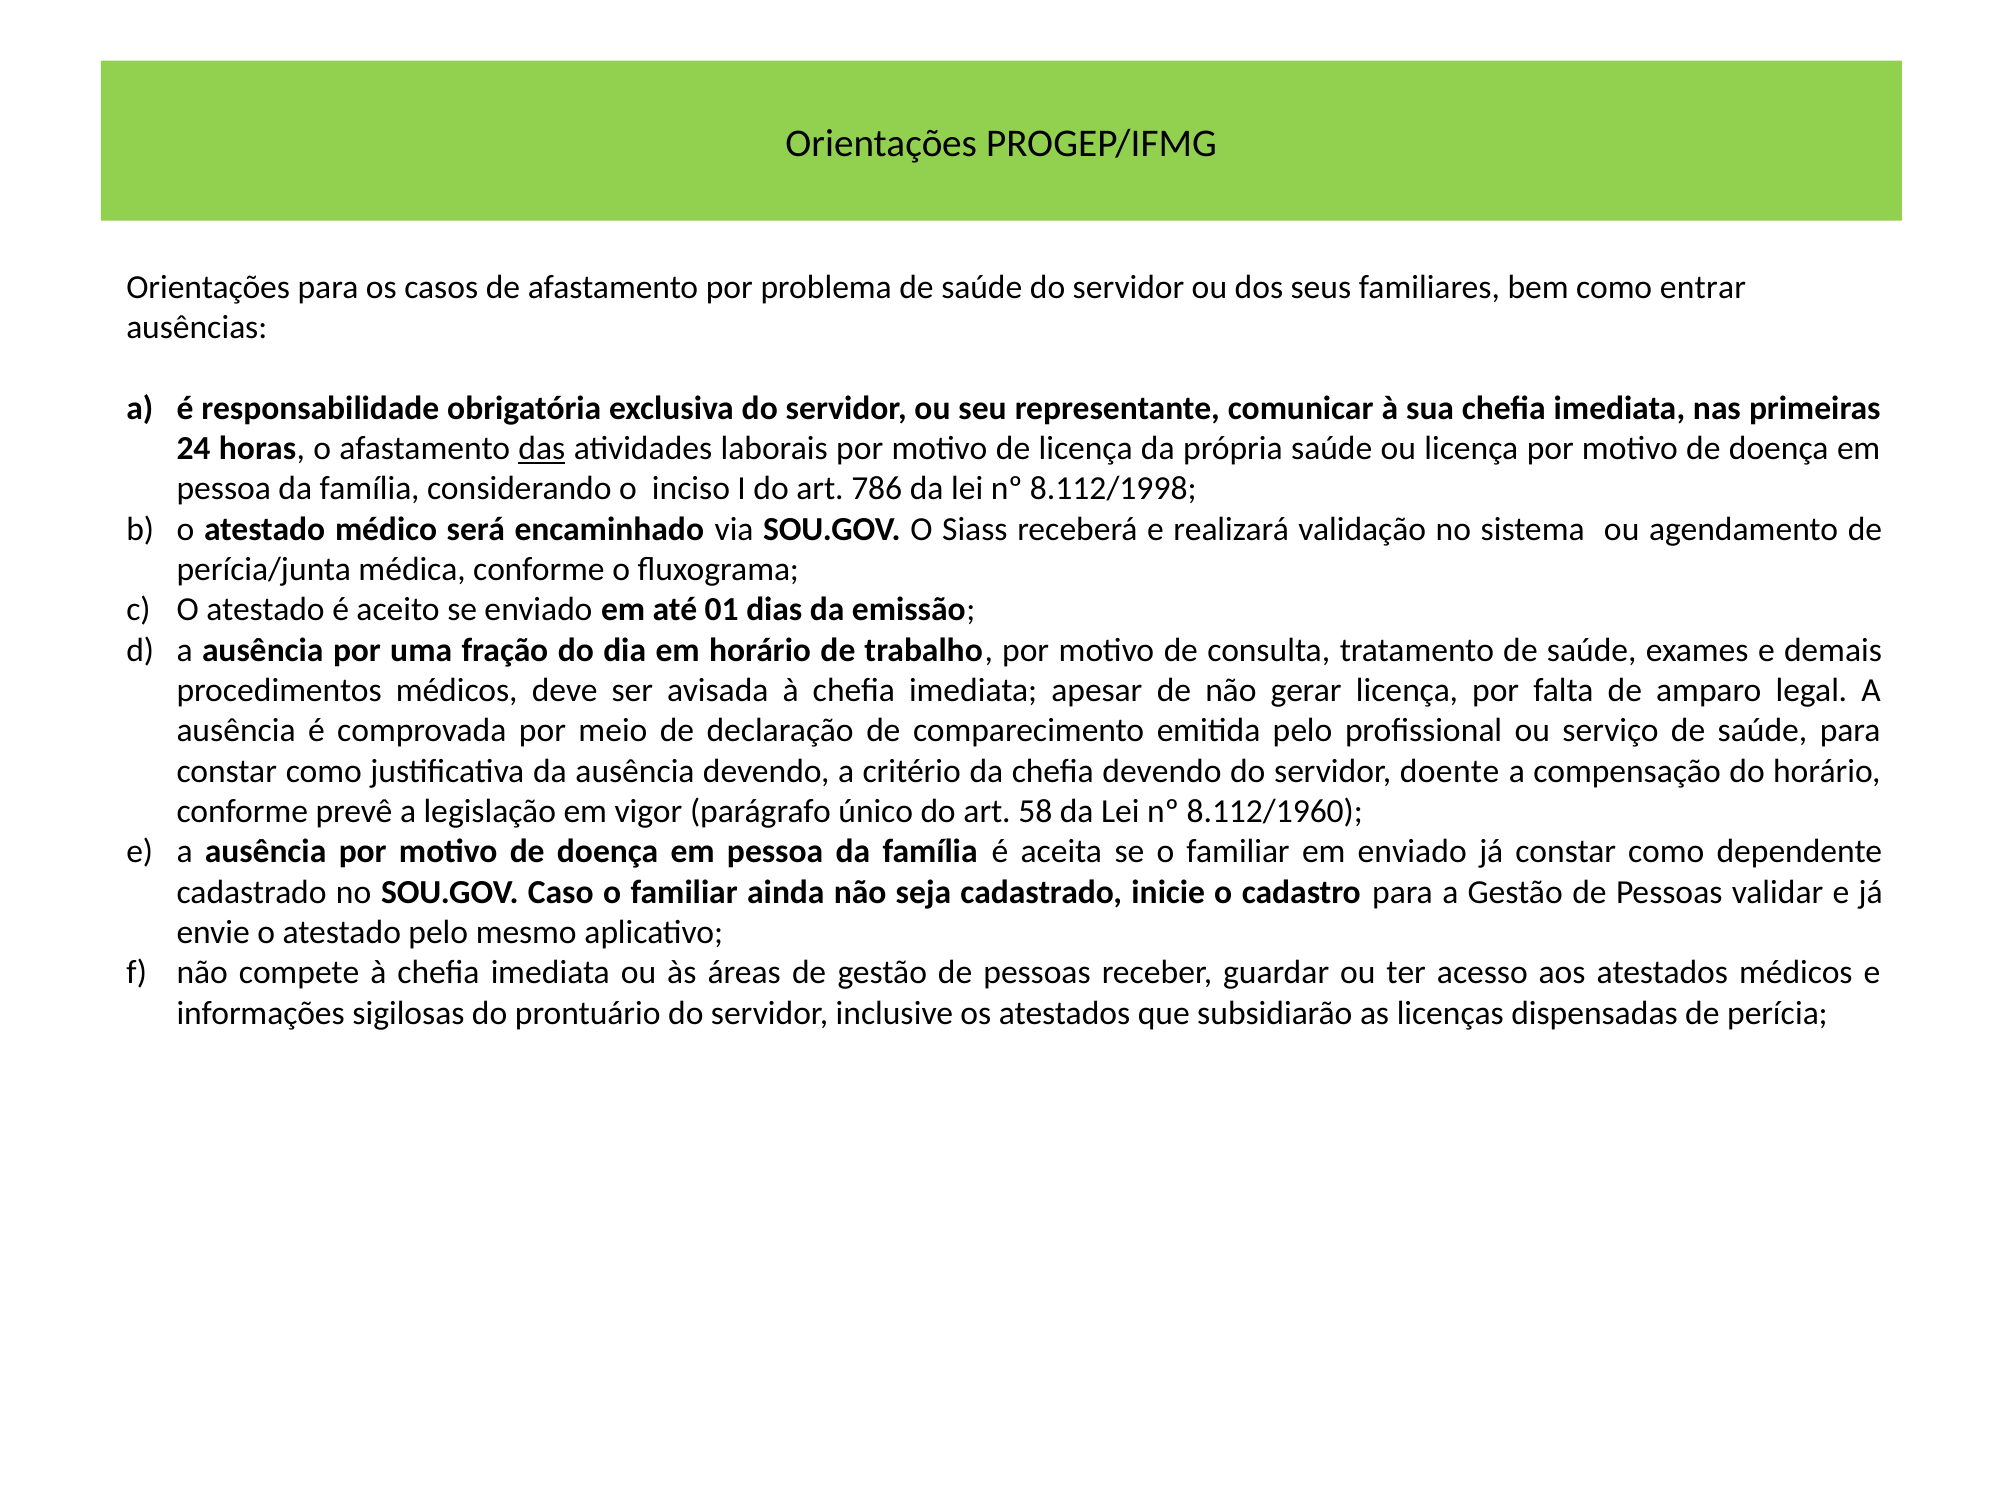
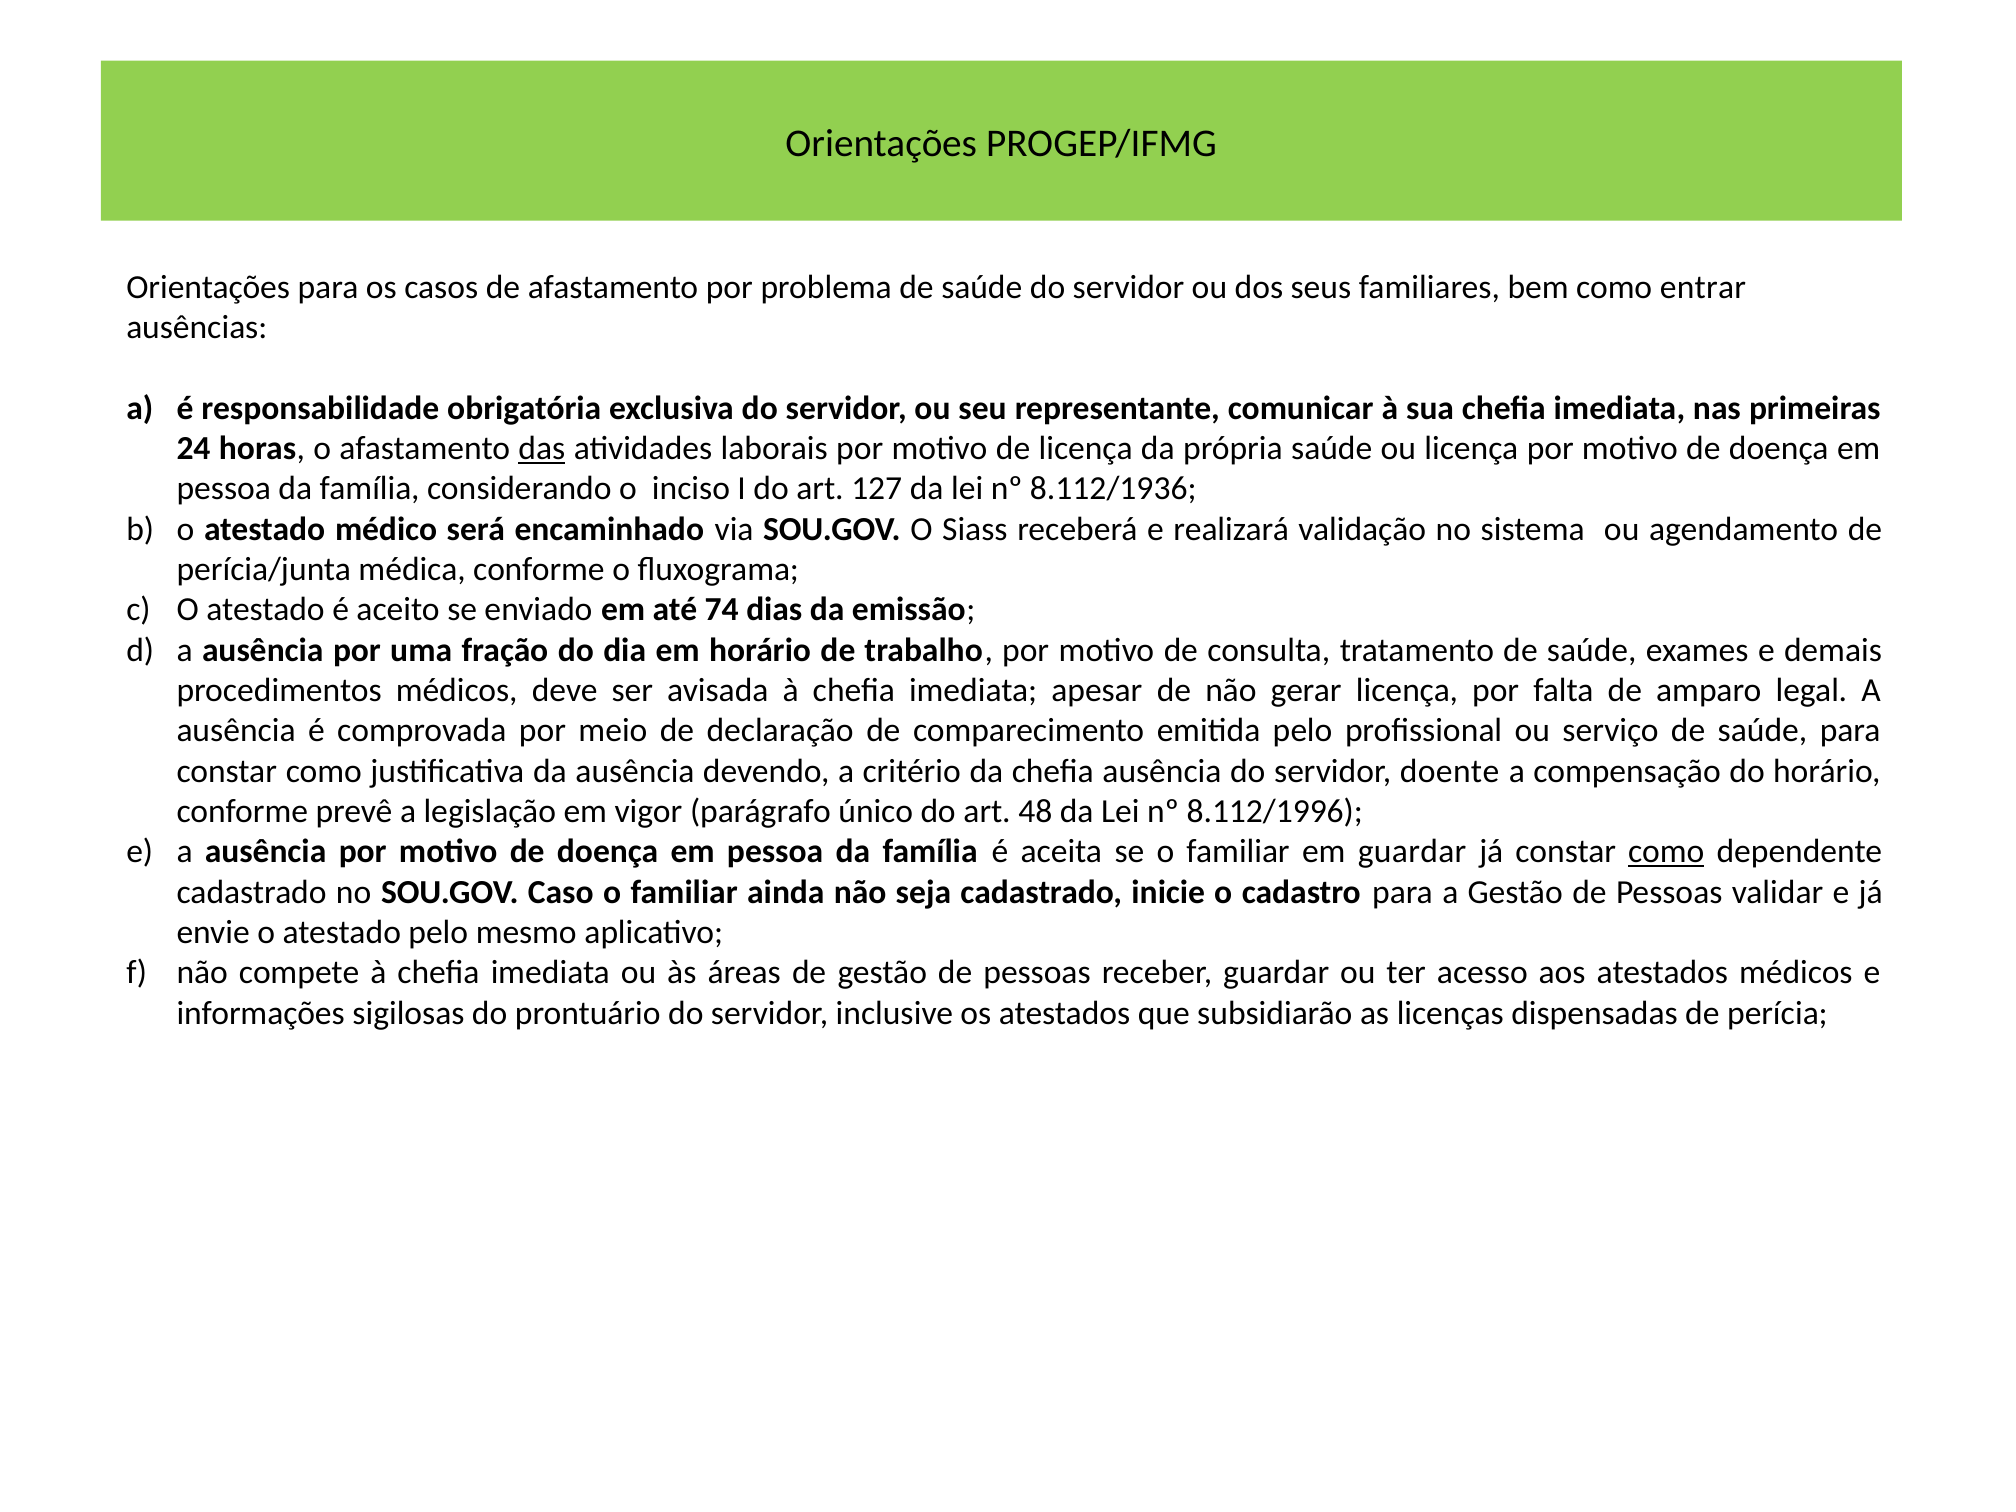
786: 786 -> 127
8.112/1998: 8.112/1998 -> 8.112/1936
01: 01 -> 74
chefia devendo: devendo -> ausência
58: 58 -> 48
8.112/1960: 8.112/1960 -> 8.112/1996
em enviado: enviado -> guardar
como at (1666, 852) underline: none -> present
